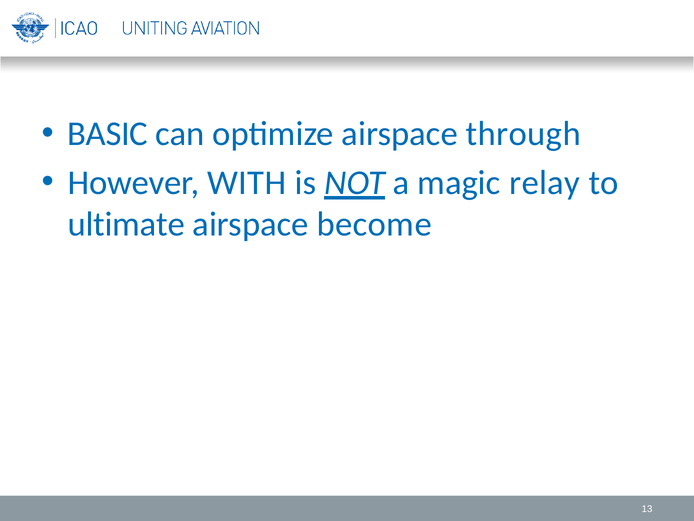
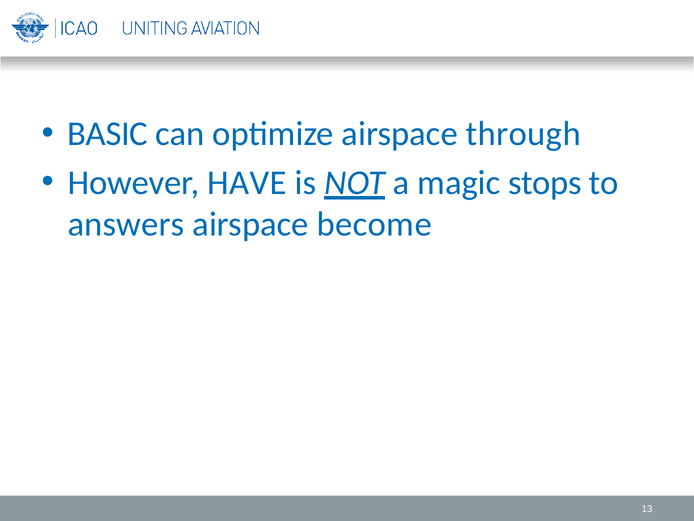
WITH: WITH -> HAVE
relay: relay -> stops
ultimate: ultimate -> answers
